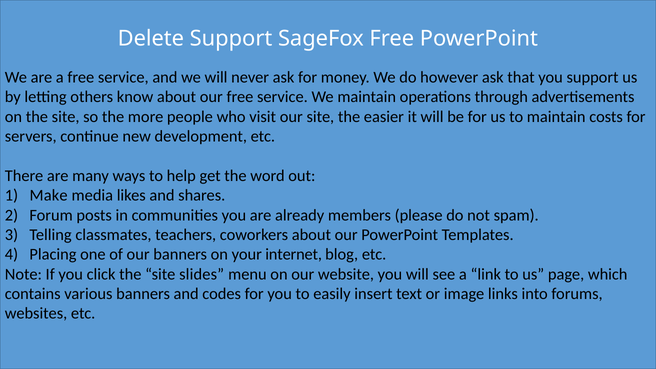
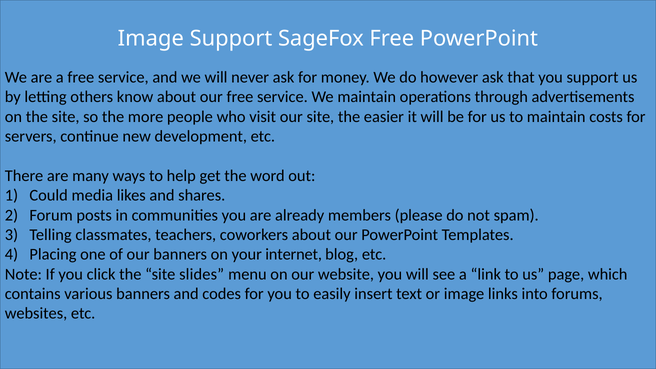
Delete at (151, 39): Delete -> Image
Make: Make -> Could
